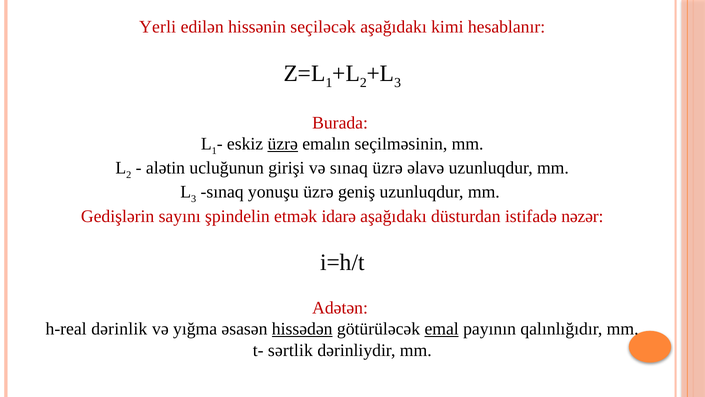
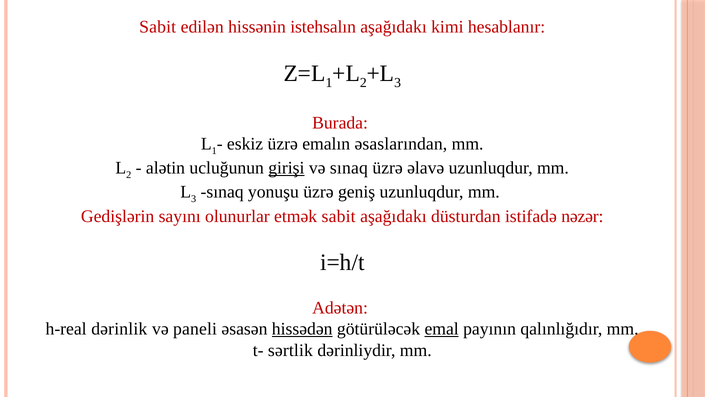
Yerli at (158, 27): Yerli -> Sabit
seçiləcək: seçiləcək -> istehsalın
üzrə at (283, 144) underline: present -> none
seçilməsinin: seçilməsinin -> əsaslarından
girişi underline: none -> present
şpindelin: şpindelin -> olunurlar
etmək idarə: idarə -> sabit
yığma: yığma -> paneli
